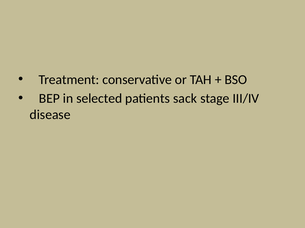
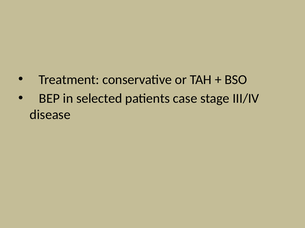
sack: sack -> case
